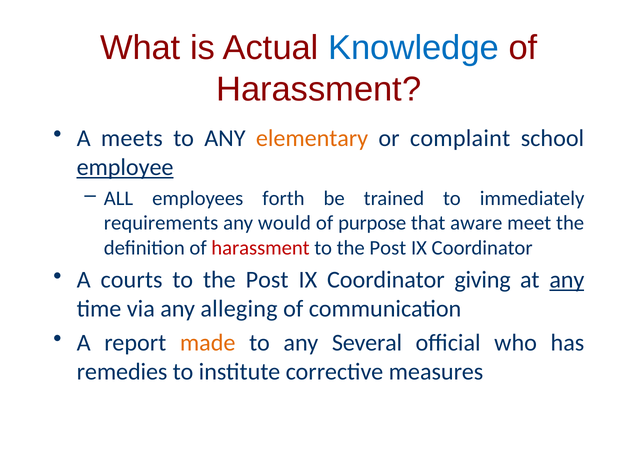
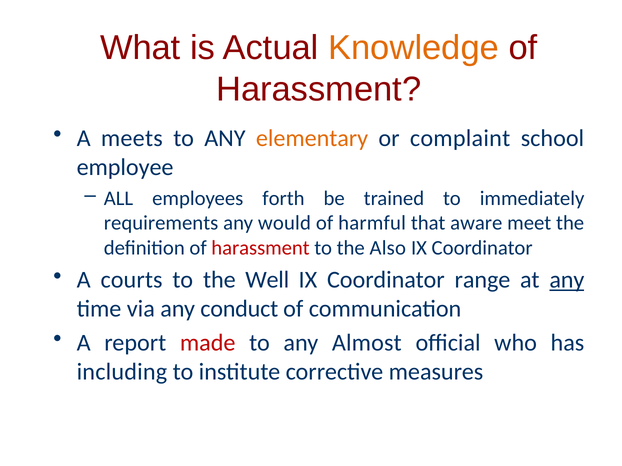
Knowledge colour: blue -> orange
employee underline: present -> none
purpose: purpose -> harmful
Post at (388, 248): Post -> Also
Post at (267, 280): Post -> Well
giving: giving -> range
alleging: alleging -> conduct
made colour: orange -> red
Several: Several -> Almost
remedies: remedies -> including
